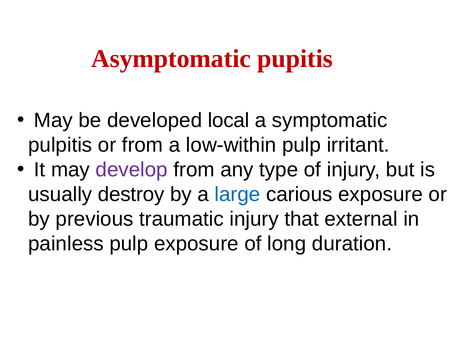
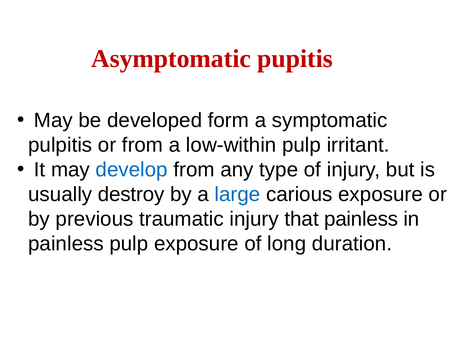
local: local -> form
develop colour: purple -> blue
that external: external -> painless
